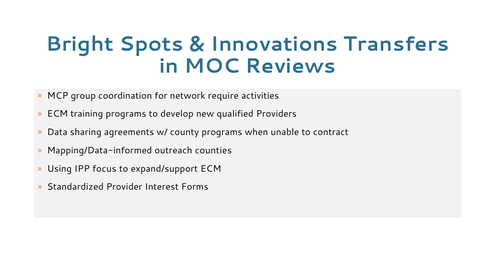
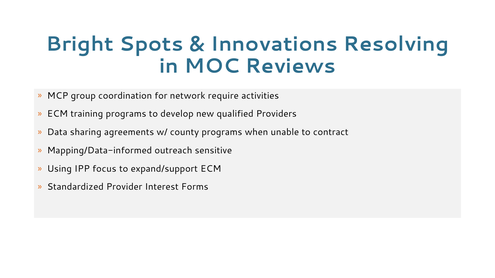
Transfers: Transfers -> Resolving
counties: counties -> sensitive
